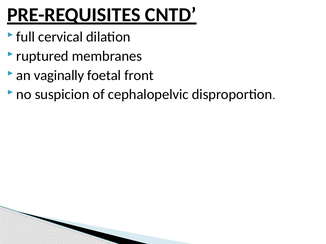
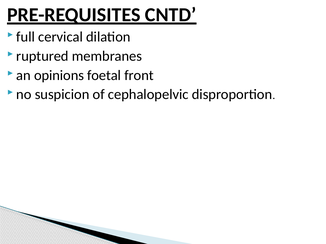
vaginally: vaginally -> opinions
